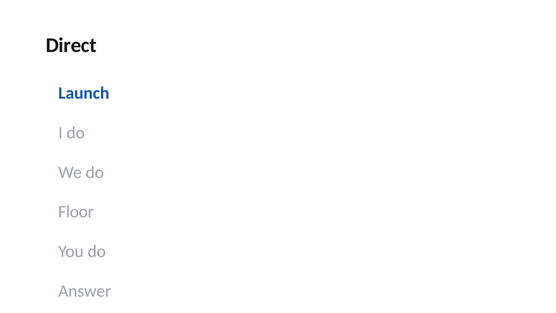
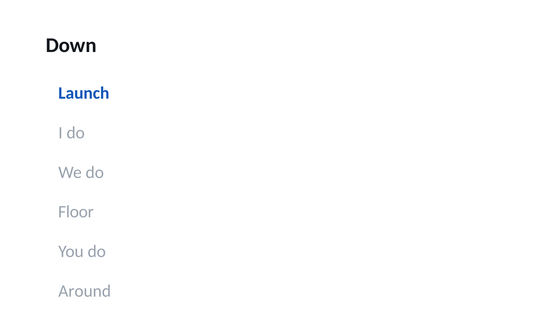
Direct: Direct -> Down
Answer: Answer -> Around
